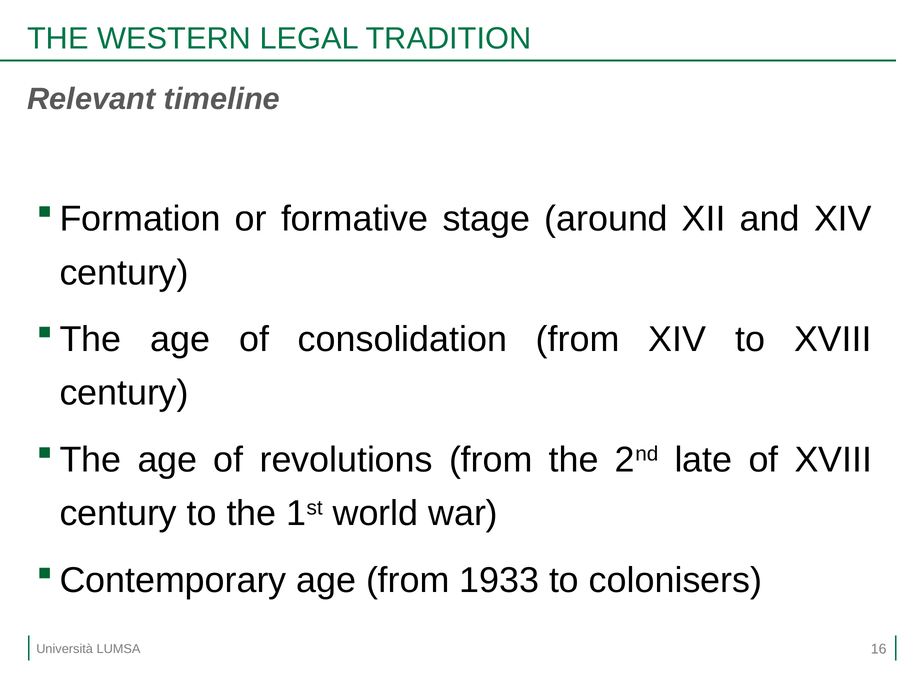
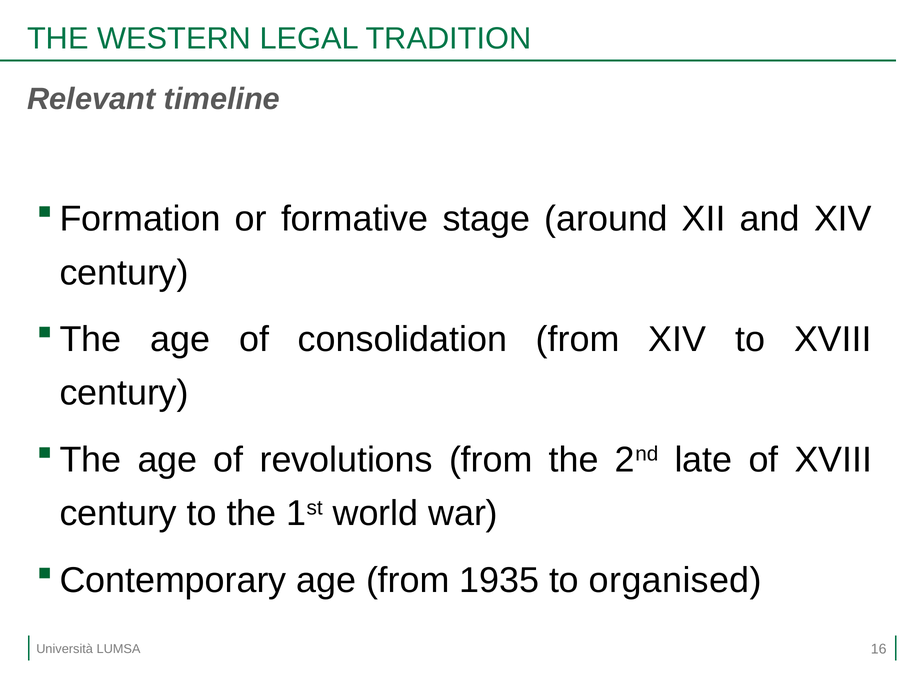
1933: 1933 -> 1935
colonisers: colonisers -> organised
